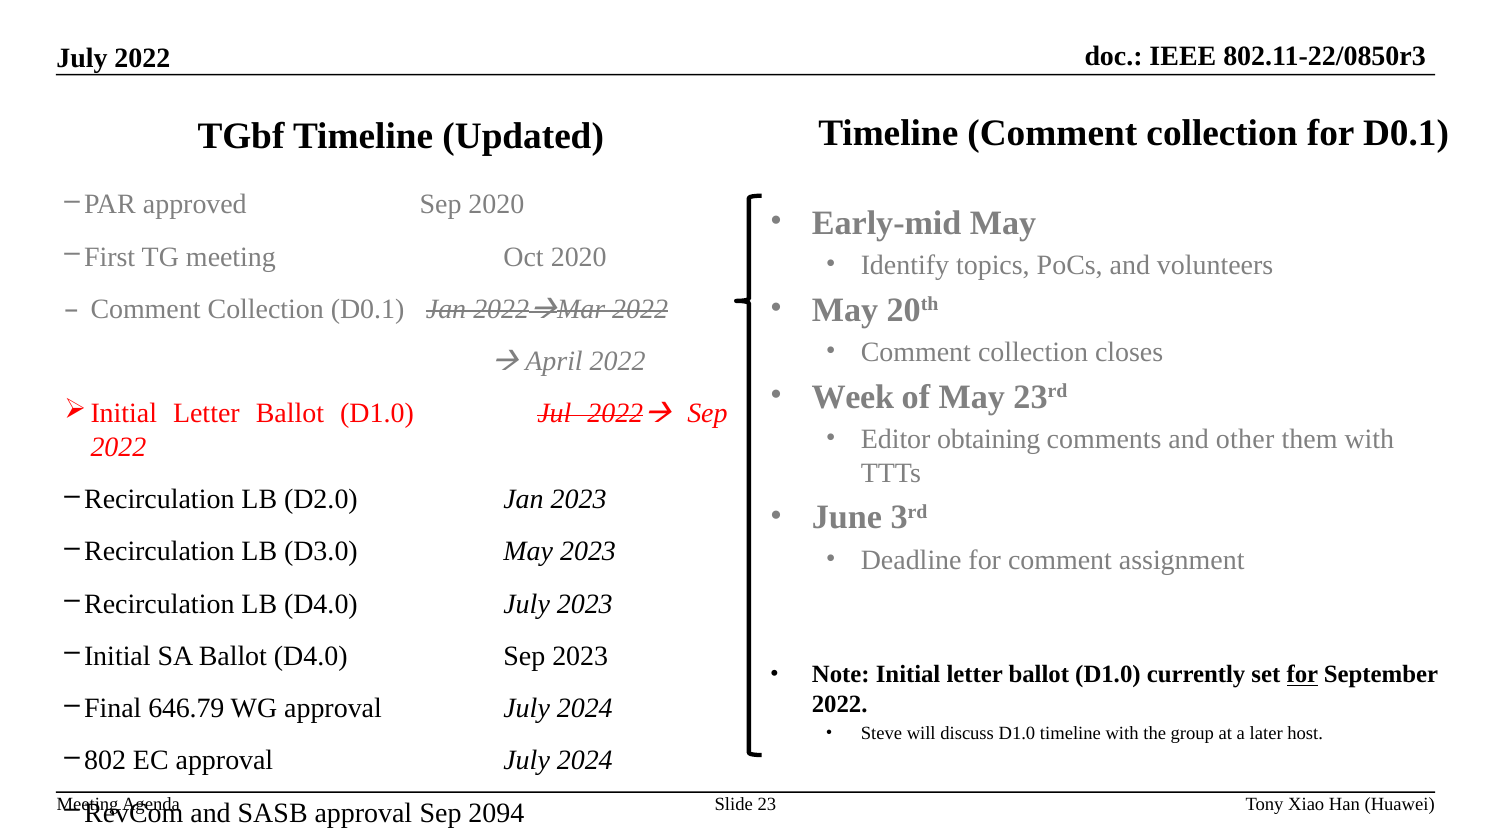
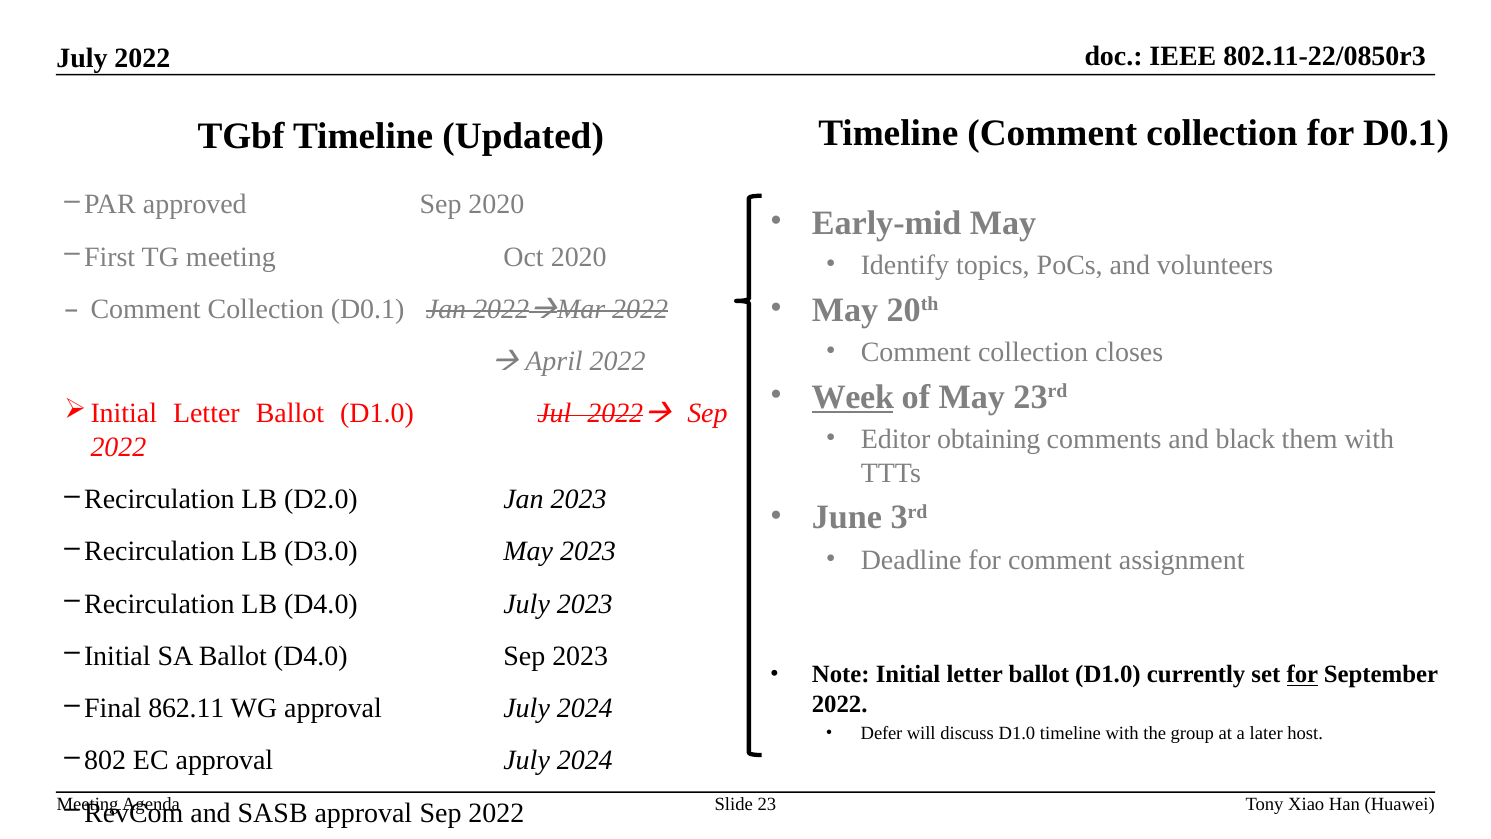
Week underline: none -> present
other: other -> black
646.79: 646.79 -> 862.11
Steve: Steve -> Defer
approval Sep 2094: 2094 -> 2022
